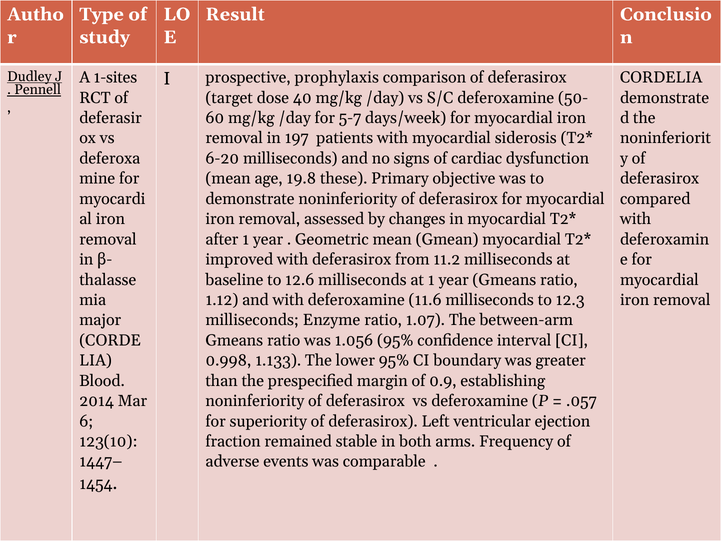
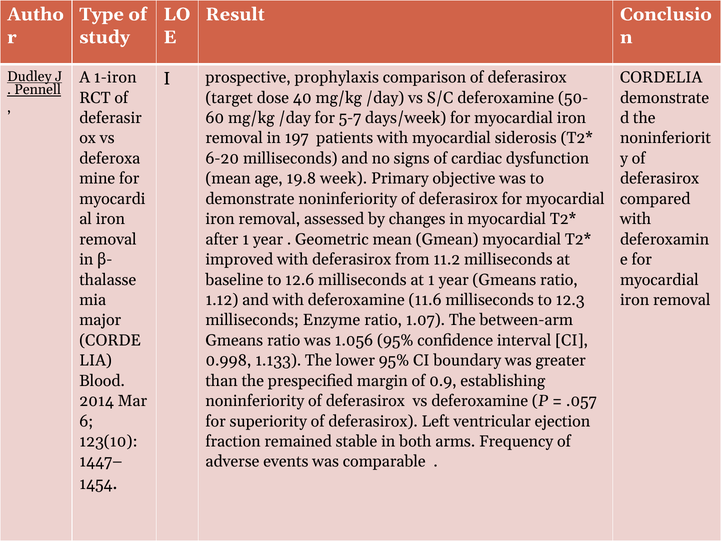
1-sites: 1-sites -> 1-iron
these: these -> week
